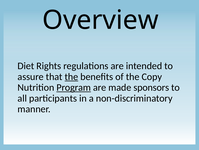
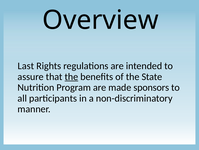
Diet: Diet -> Last
Copy: Copy -> State
Program underline: present -> none
